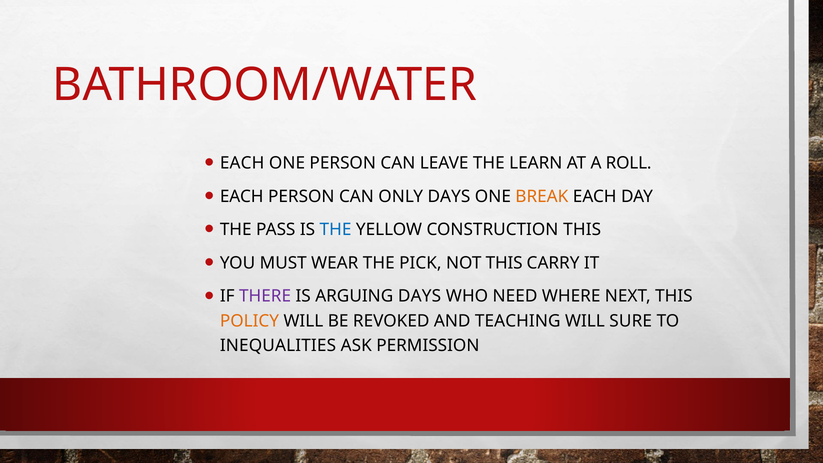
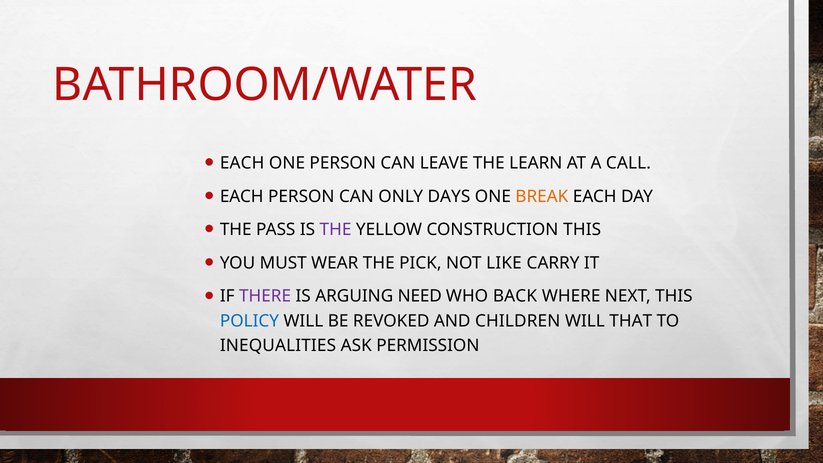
ROLL: ROLL -> CALL
THE at (336, 230) colour: blue -> purple
NOT THIS: THIS -> LIKE
ARGUING DAYS: DAYS -> NEED
NEED: NEED -> BACK
POLICY colour: orange -> blue
TEACHING: TEACHING -> CHILDREN
SURE: SURE -> THAT
